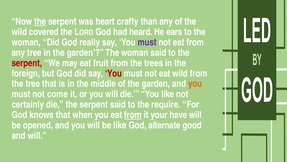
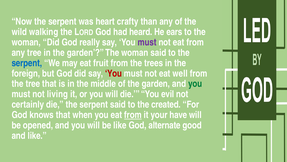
the at (40, 21) underline: present -> none
covered: covered -> walking
serpent at (27, 63) colour: red -> blue
eat wild: wild -> well
you at (195, 84) colour: orange -> green
come: come -> living
You like: like -> evil
require: require -> created
and will: will -> like
